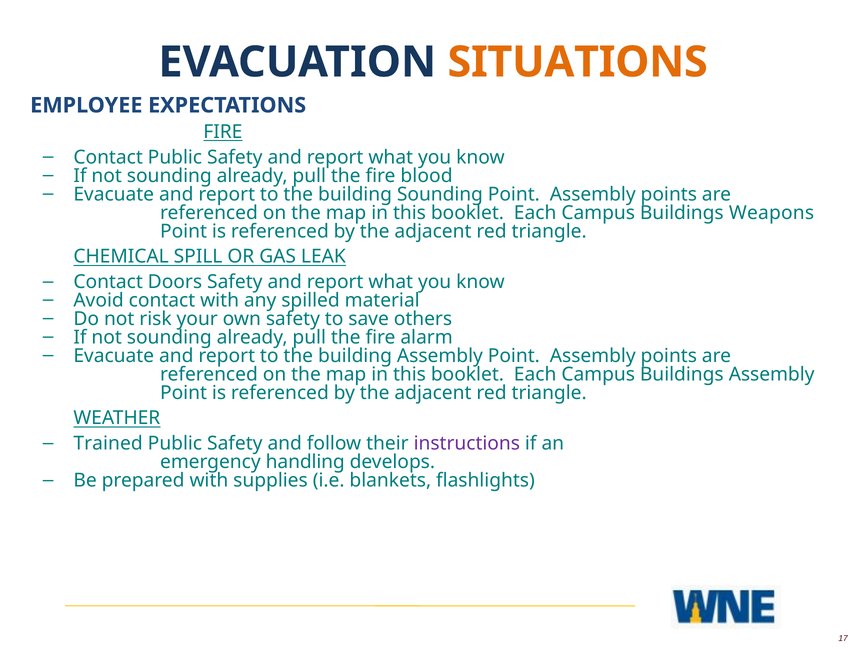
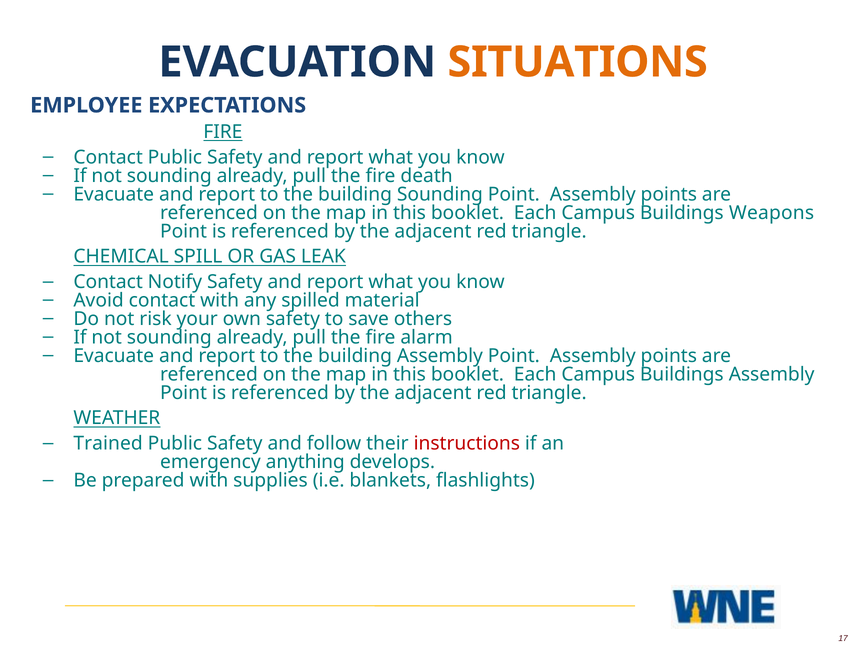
blood: blood -> death
Doors: Doors -> Notify
instructions colour: purple -> red
handling: handling -> anything
